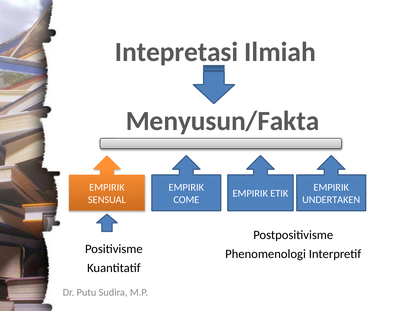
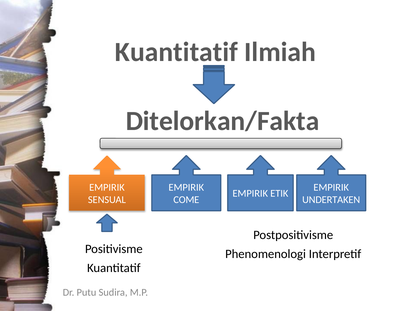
Intepretasi at (177, 52): Intepretasi -> Kuantitatif
Menyusun/Fakta: Menyusun/Fakta -> Ditelorkan/Fakta
